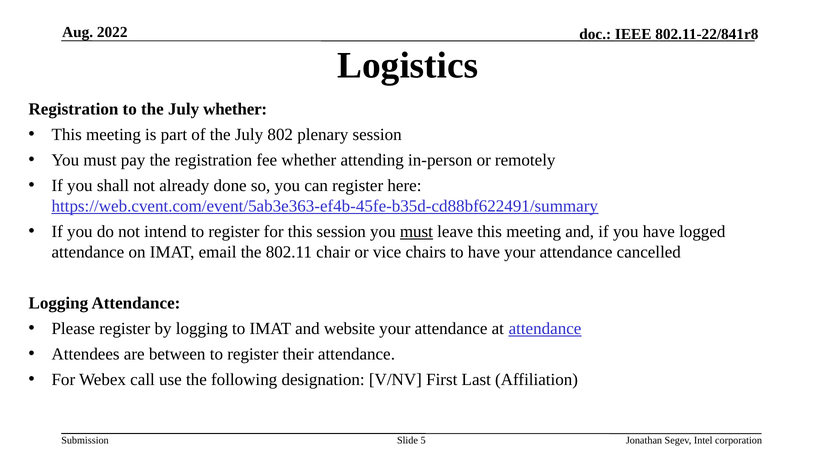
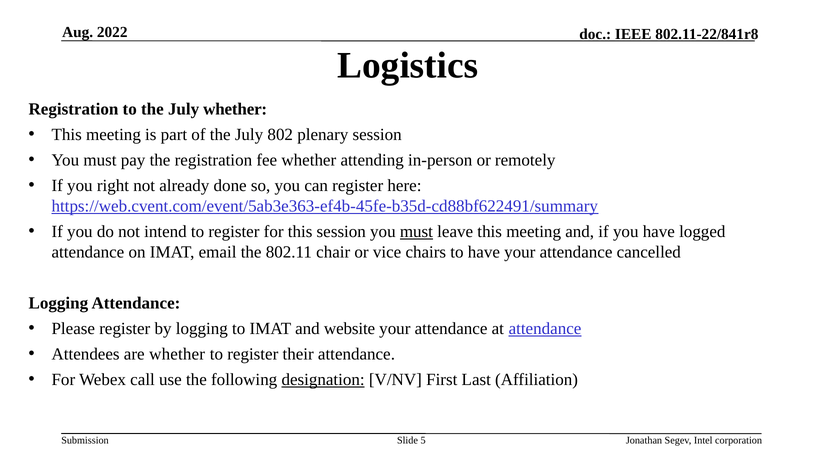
shall: shall -> right
are between: between -> whether
designation underline: none -> present
